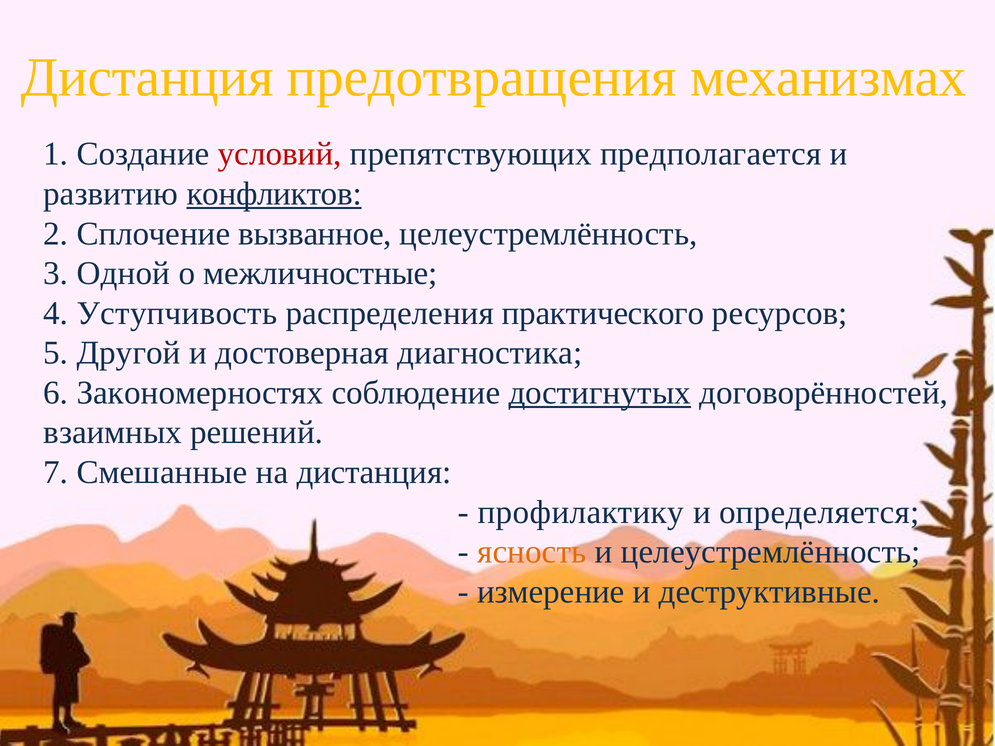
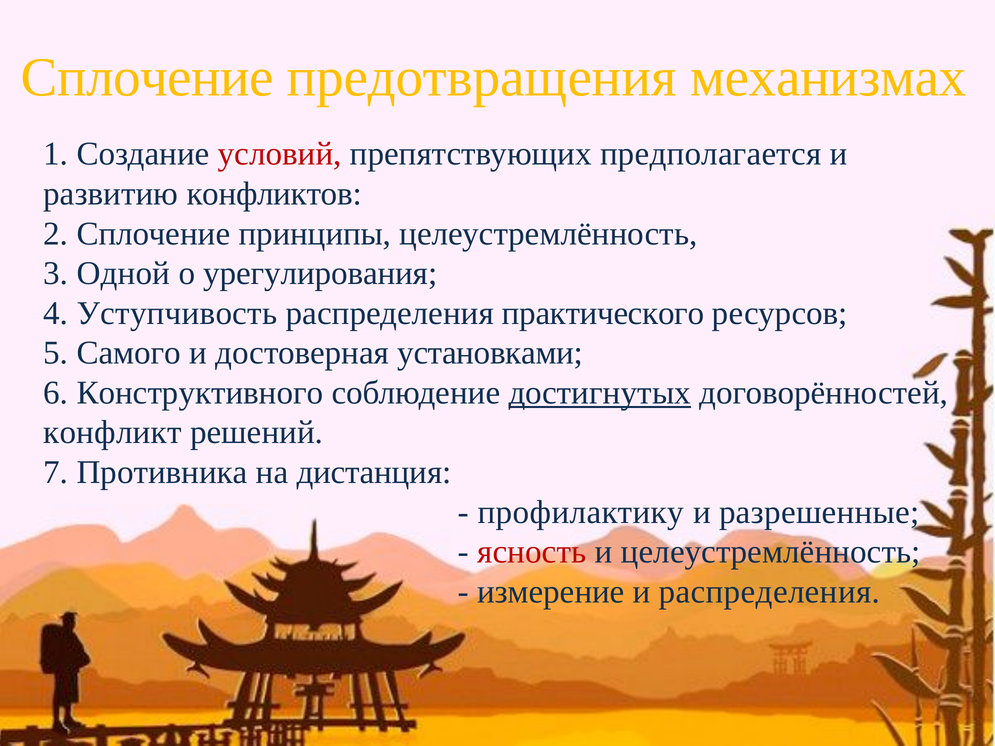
Дистанция at (147, 78): Дистанция -> Сплочение
конфликтов underline: present -> none
вызванное: вызванное -> принципы
межличностные: межличностные -> урегулирования
Другой: Другой -> Самого
диагностика: диагностика -> установками
Закономерностях: Закономерностях -> Конструктивного
взаимных: взаимных -> конфликт
Смешанные: Смешанные -> Противника
определяется: определяется -> разрешенные
ясность colour: orange -> red
и деструктивные: деструктивные -> распределения
